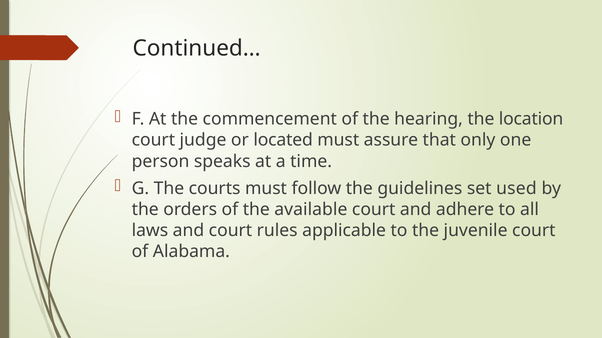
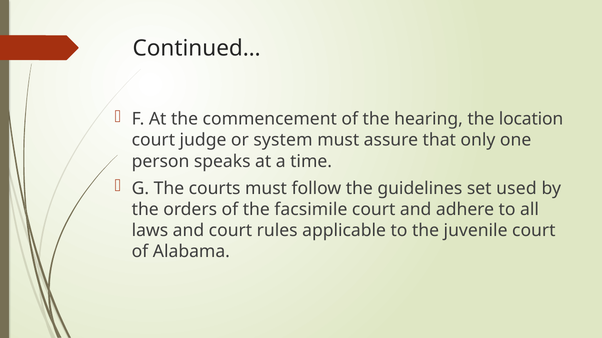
located: located -> system
available: available -> facsimile
